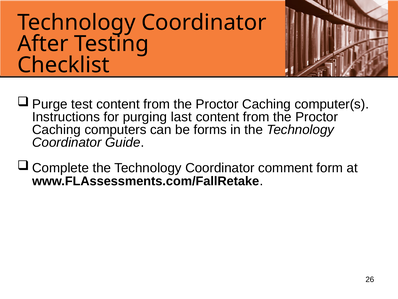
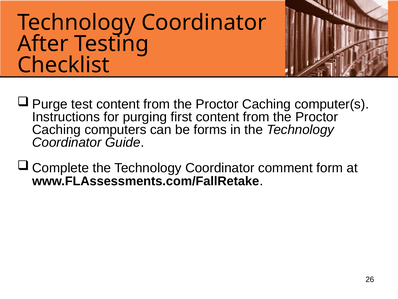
last: last -> first
